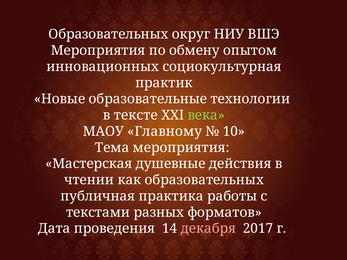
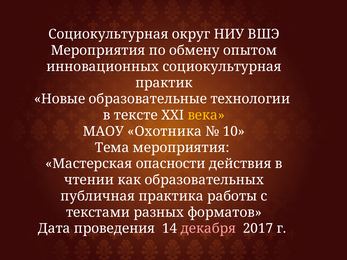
Образовательных at (108, 34): Образовательных -> Социокультурная
века colour: light green -> yellow
Главному: Главному -> Охотника
душевные: душевные -> опасности
